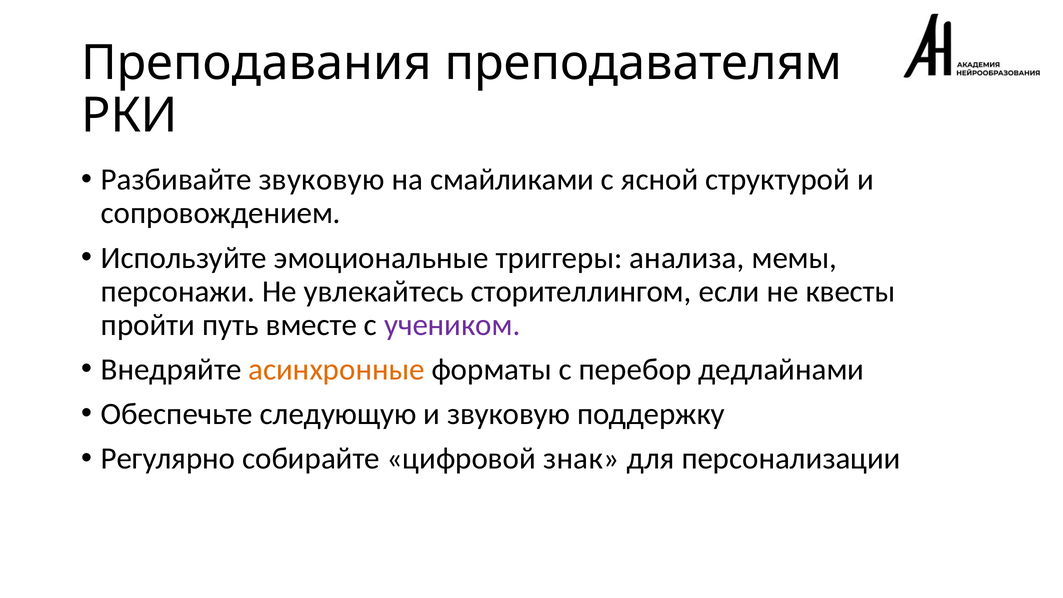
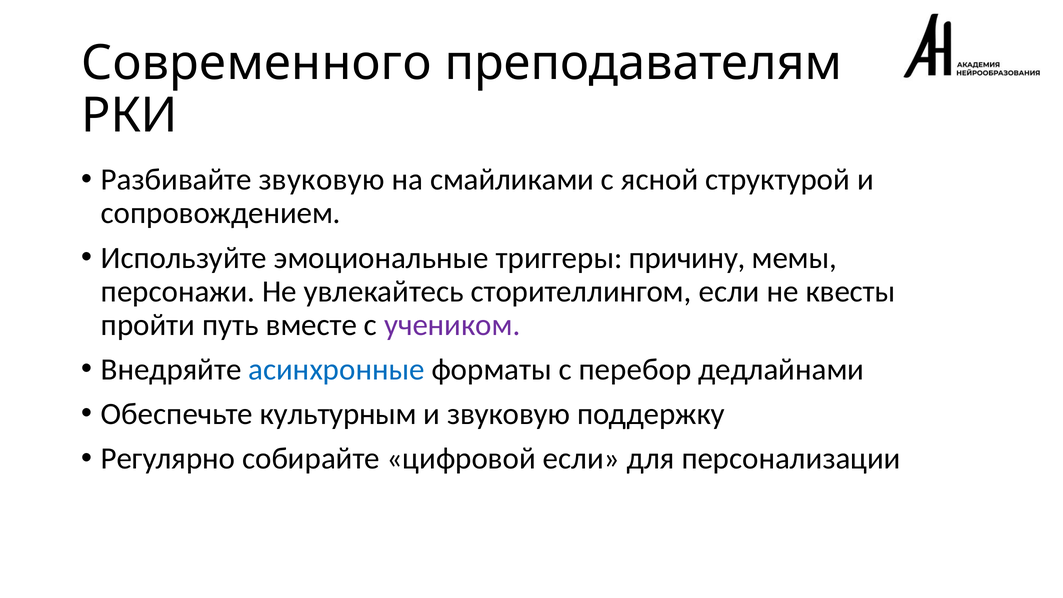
Преподавания: Преподавания -> Современного
анализа: анализа -> причину
асинхронные colour: orange -> blue
следующую: следующую -> культурным
цифровой знак: знак -> если
